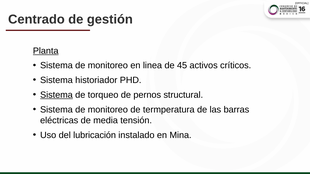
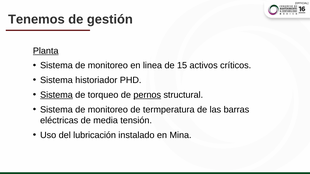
Centrado: Centrado -> Tenemos
45: 45 -> 15
pernos underline: none -> present
